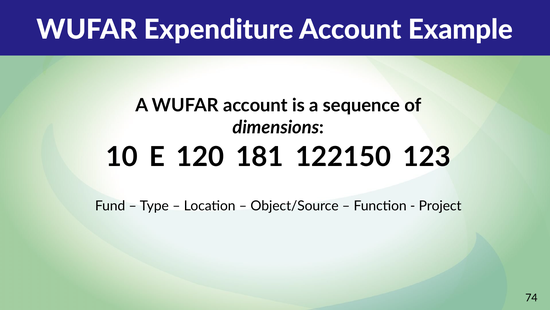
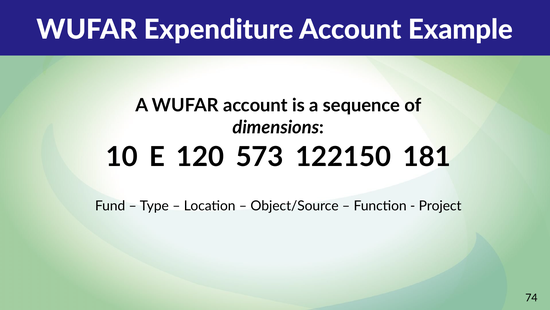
181: 181 -> 573
123: 123 -> 181
